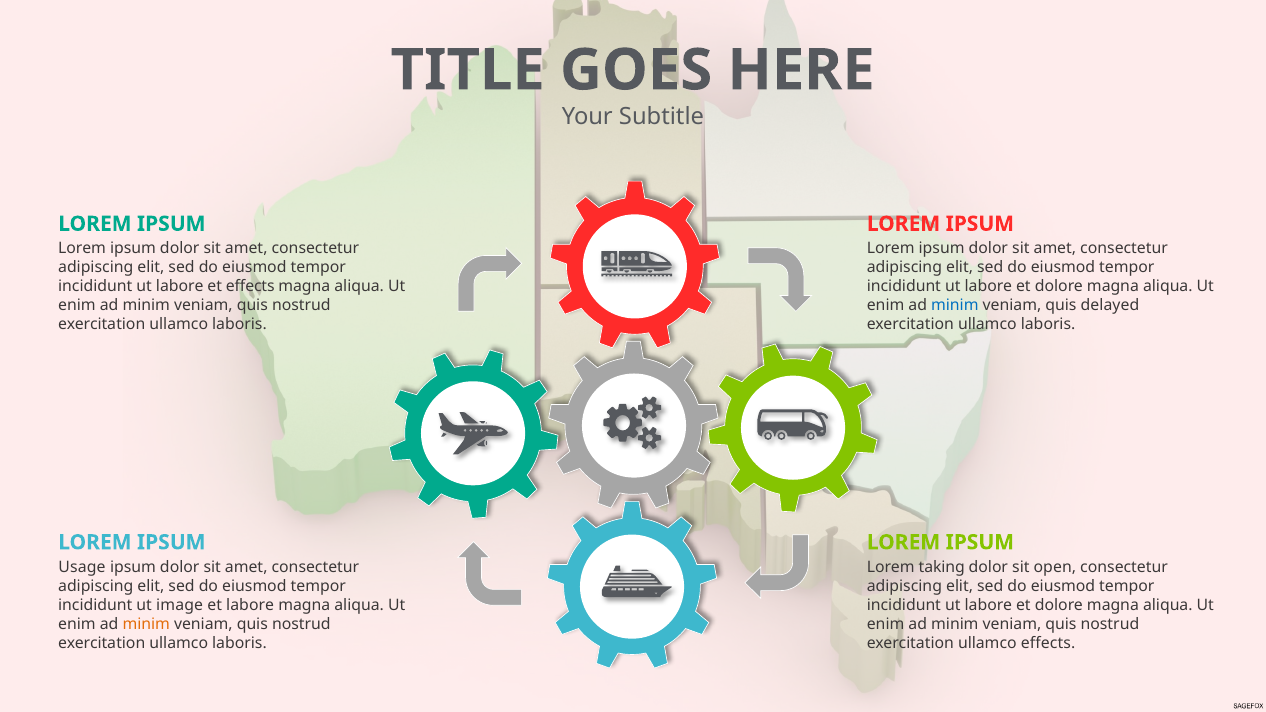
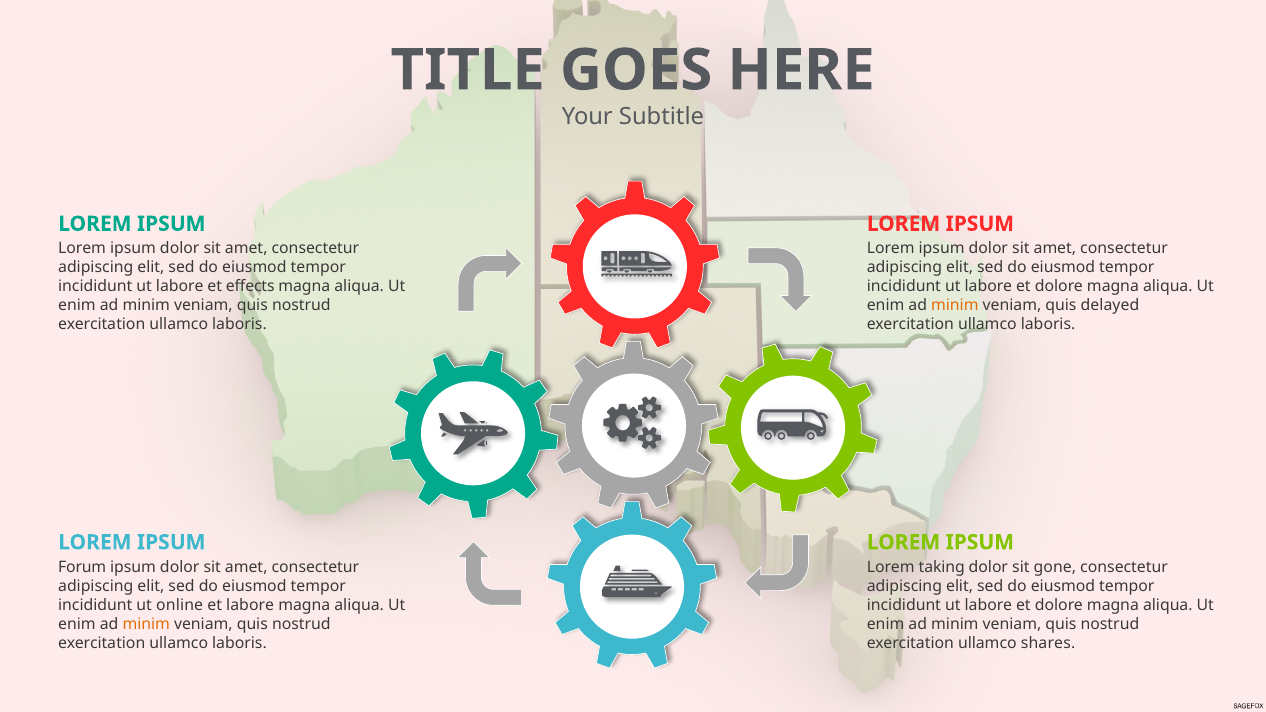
minim at (955, 306) colour: blue -> orange
Usage: Usage -> Forum
open: open -> gone
image: image -> online
ullamco effects: effects -> shares
